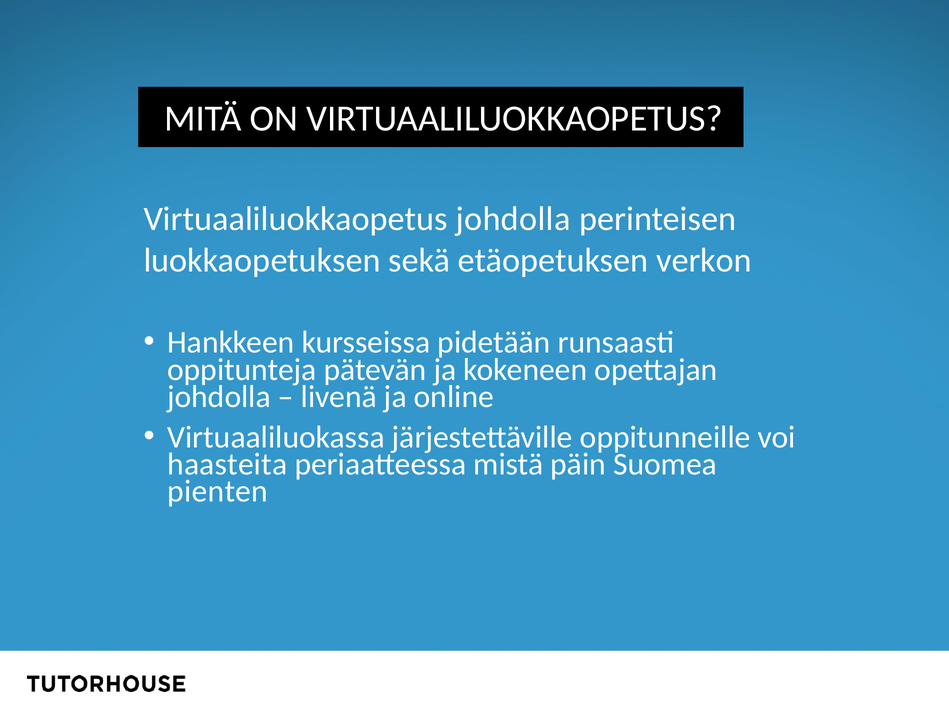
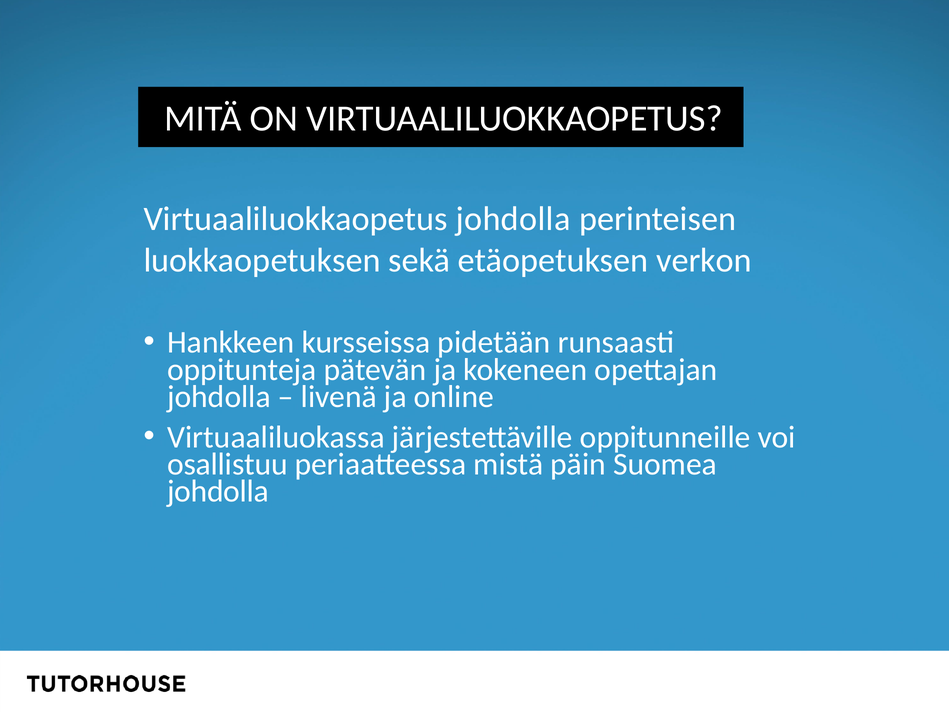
haasteita: haasteita -> osallistuu
pienten at (218, 491): pienten -> johdolla
